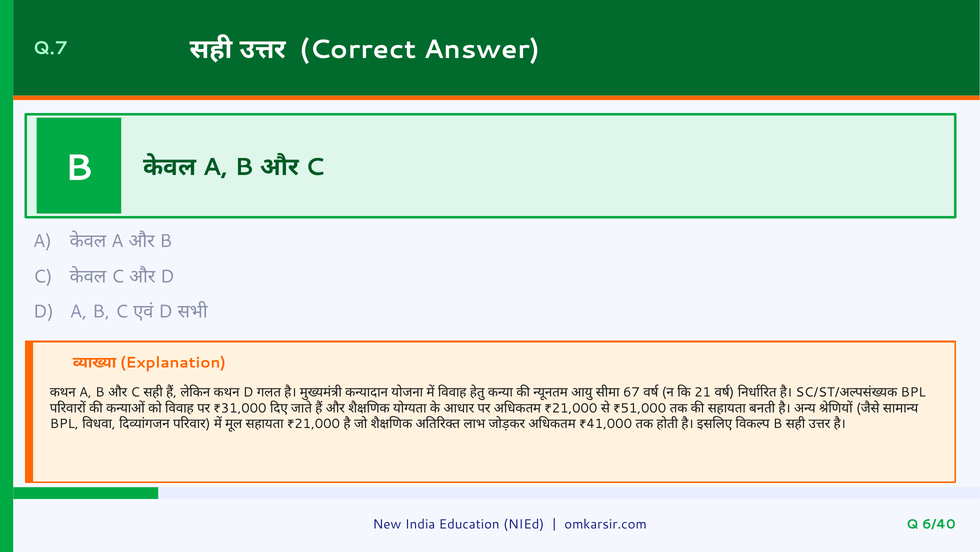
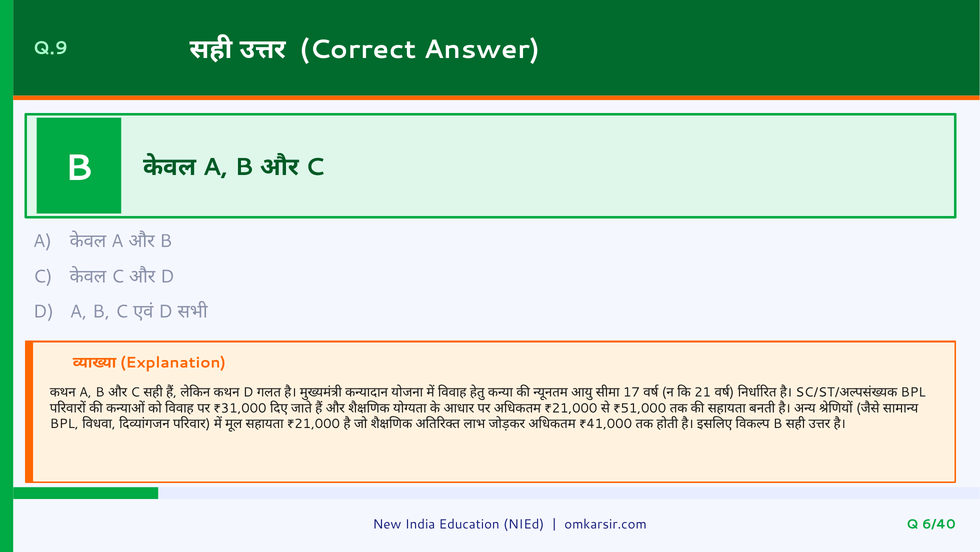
Q.7: Q.7 -> Q.9
67: 67 -> 17
